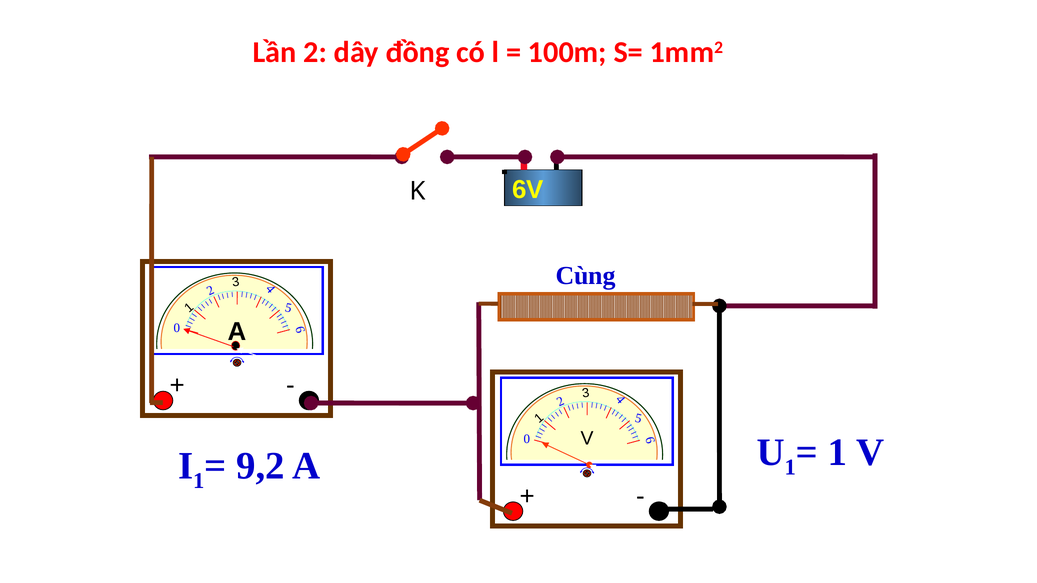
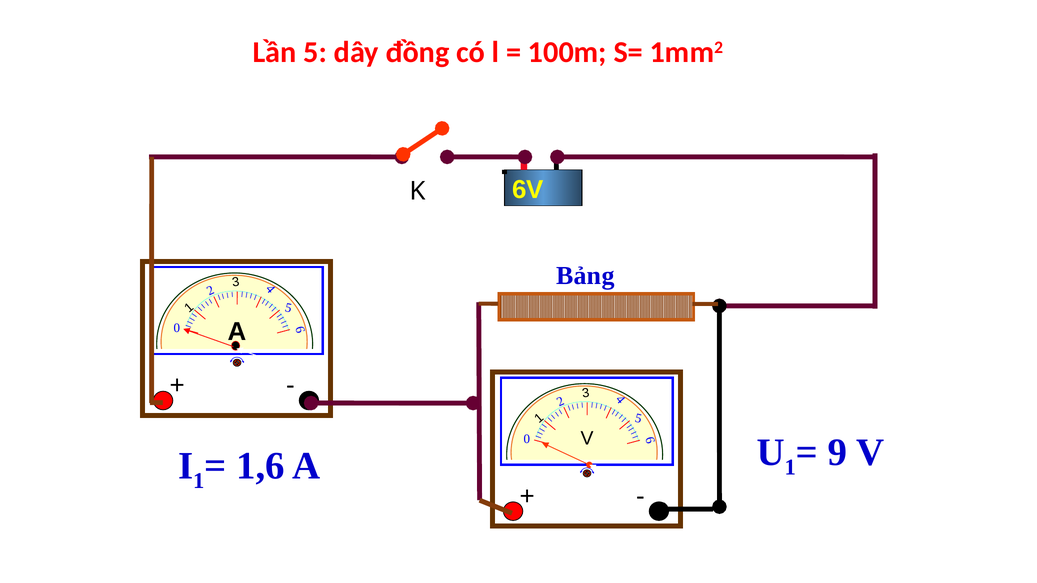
Lần 2: 2 -> 5
Cùng: Cùng -> Bảng
1 at (837, 453): 1 -> 9
9,2: 9,2 -> 1,6
